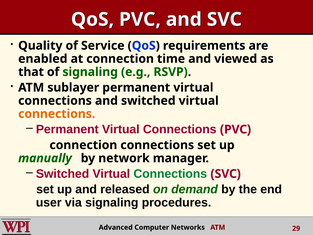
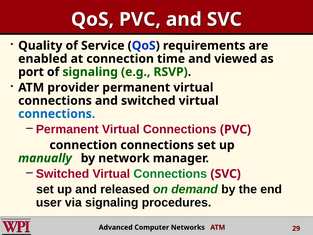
that: that -> port
sublayer: sublayer -> provider
connections at (57, 114) colour: orange -> blue
